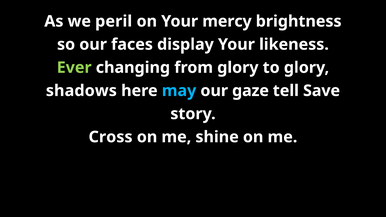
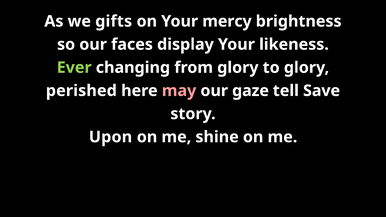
peril: peril -> gifts
shadows: shadows -> perished
may colour: light blue -> pink
Cross: Cross -> Upon
